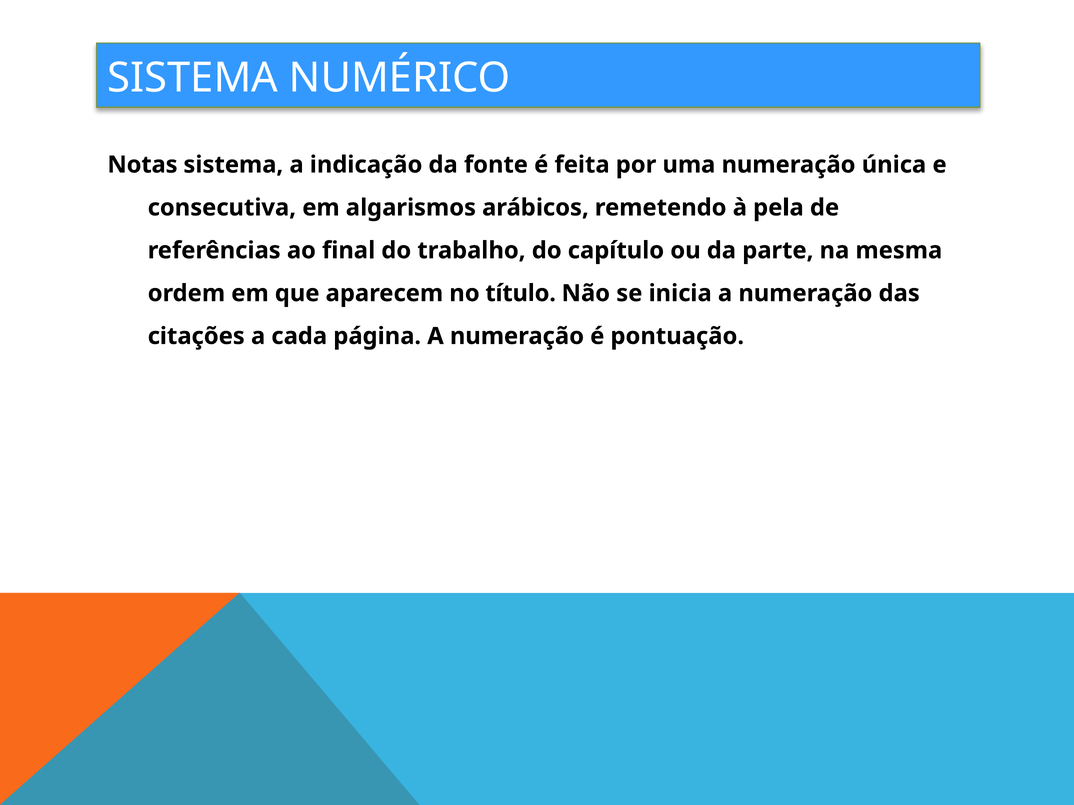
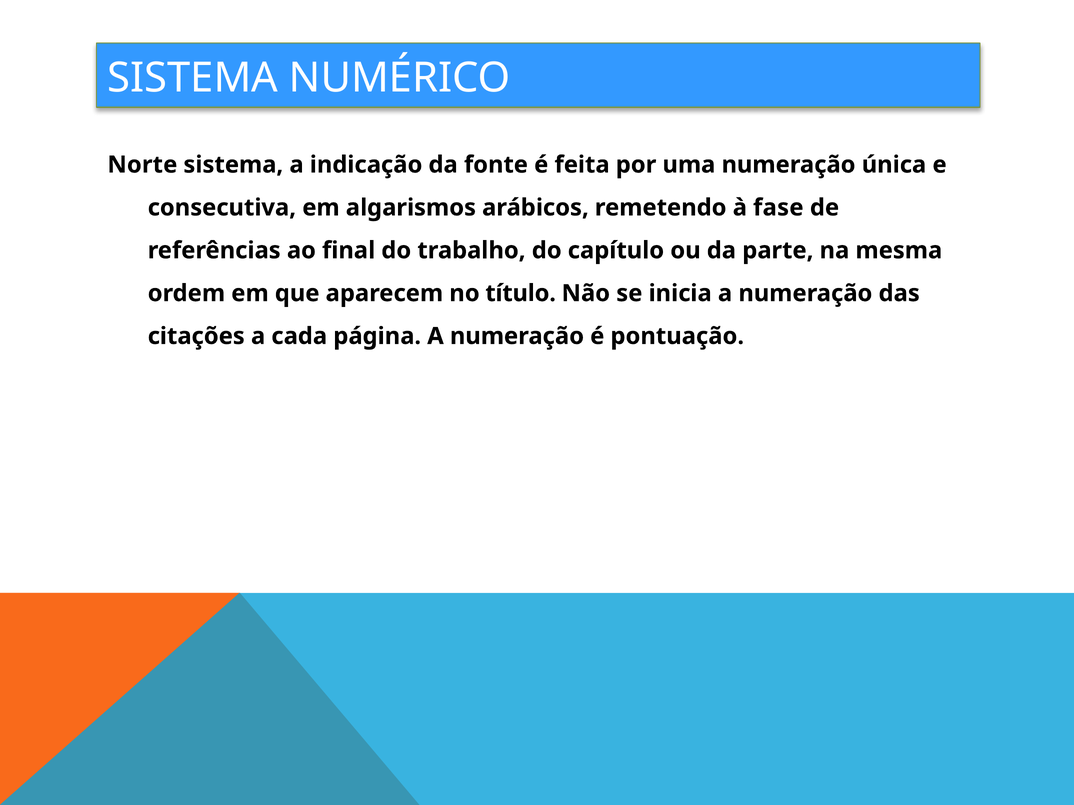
Notas: Notas -> Norte
pela: pela -> fase
